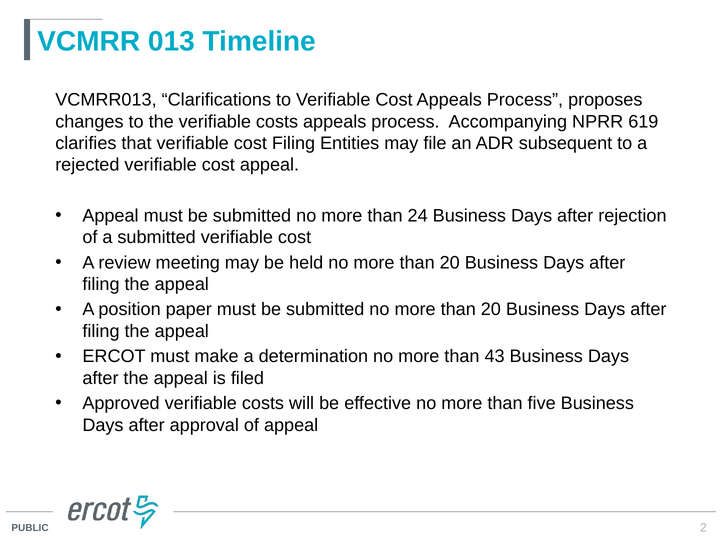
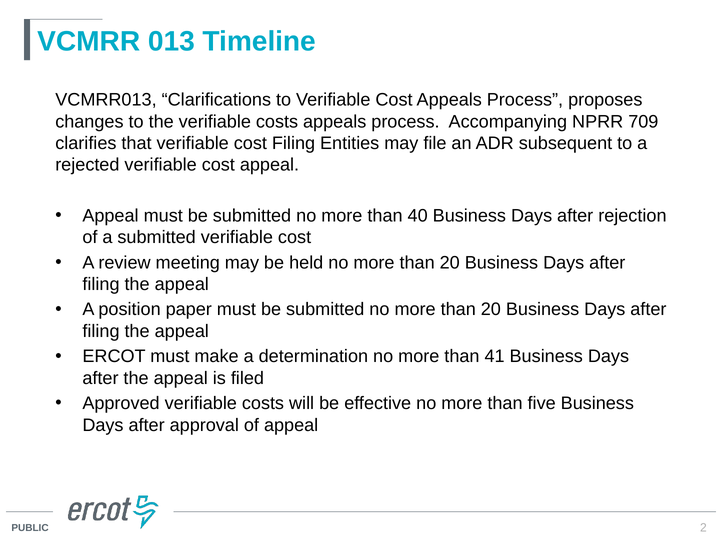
619: 619 -> 709
24: 24 -> 40
43: 43 -> 41
